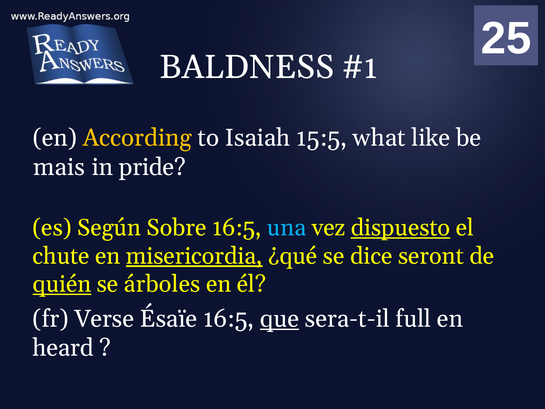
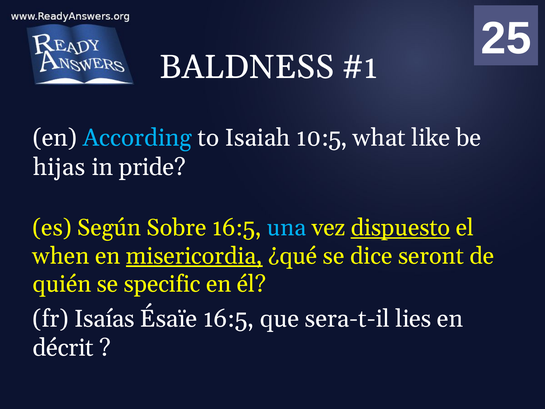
According colour: yellow -> light blue
15:5: 15:5 -> 10:5
mais: mais -> hijas
chute: chute -> when
quién underline: present -> none
árboles: árboles -> specific
Verse: Verse -> Isaías
que underline: present -> none
full: full -> lies
heard: heard -> décrit
